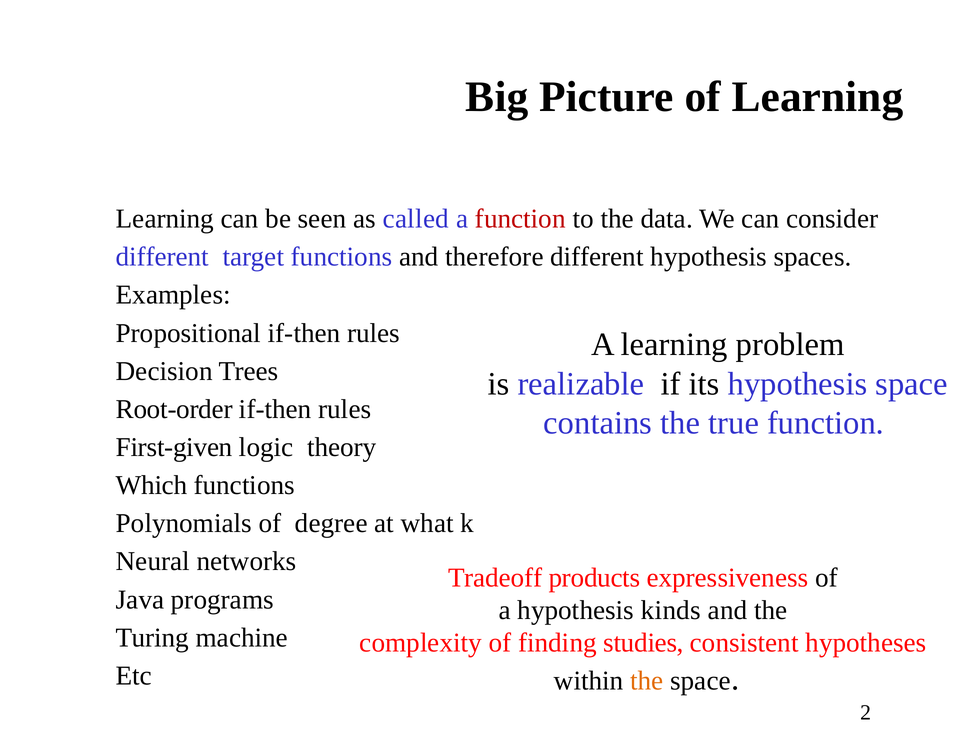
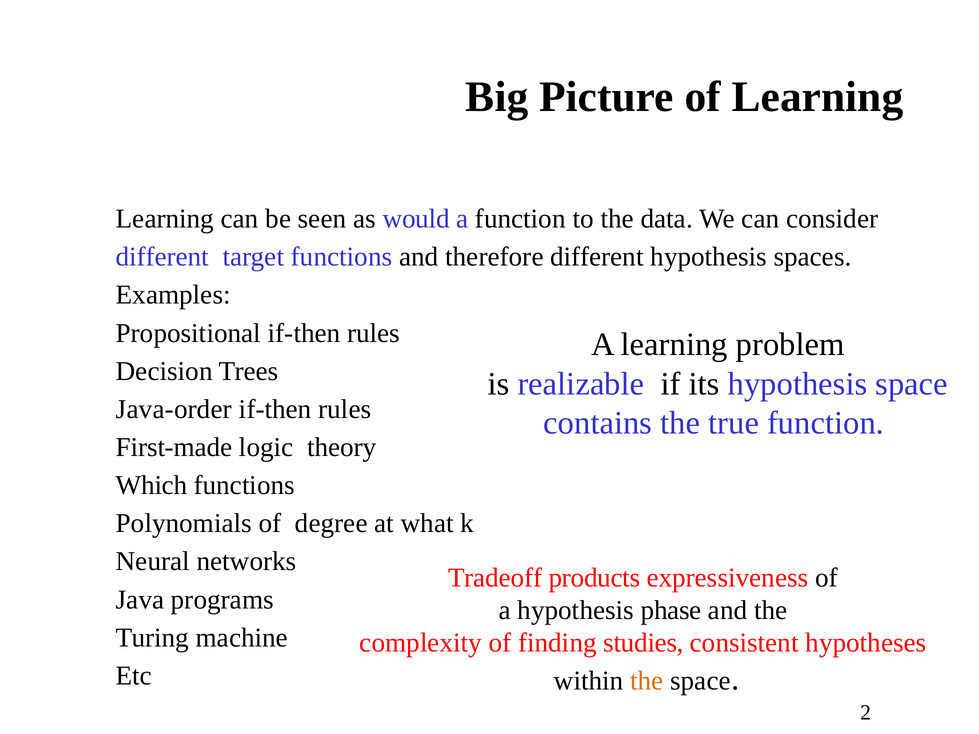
called: called -> would
function at (520, 219) colour: red -> black
Root-order: Root-order -> Java-order
First-given: First-given -> First-made
kinds: kinds -> phase
